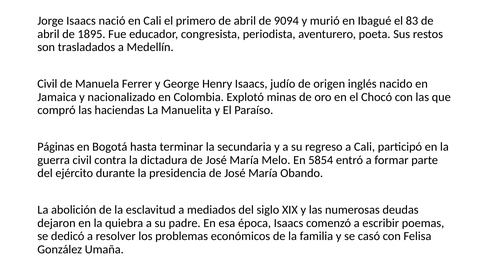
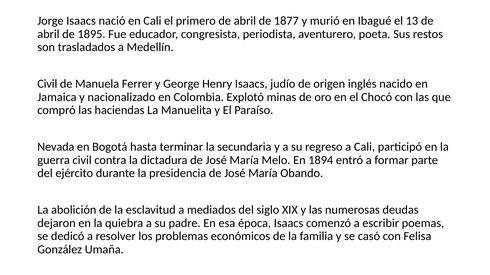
9094: 9094 -> 1877
83: 83 -> 13
Páginas: Páginas -> Nevada
5854: 5854 -> 1894
